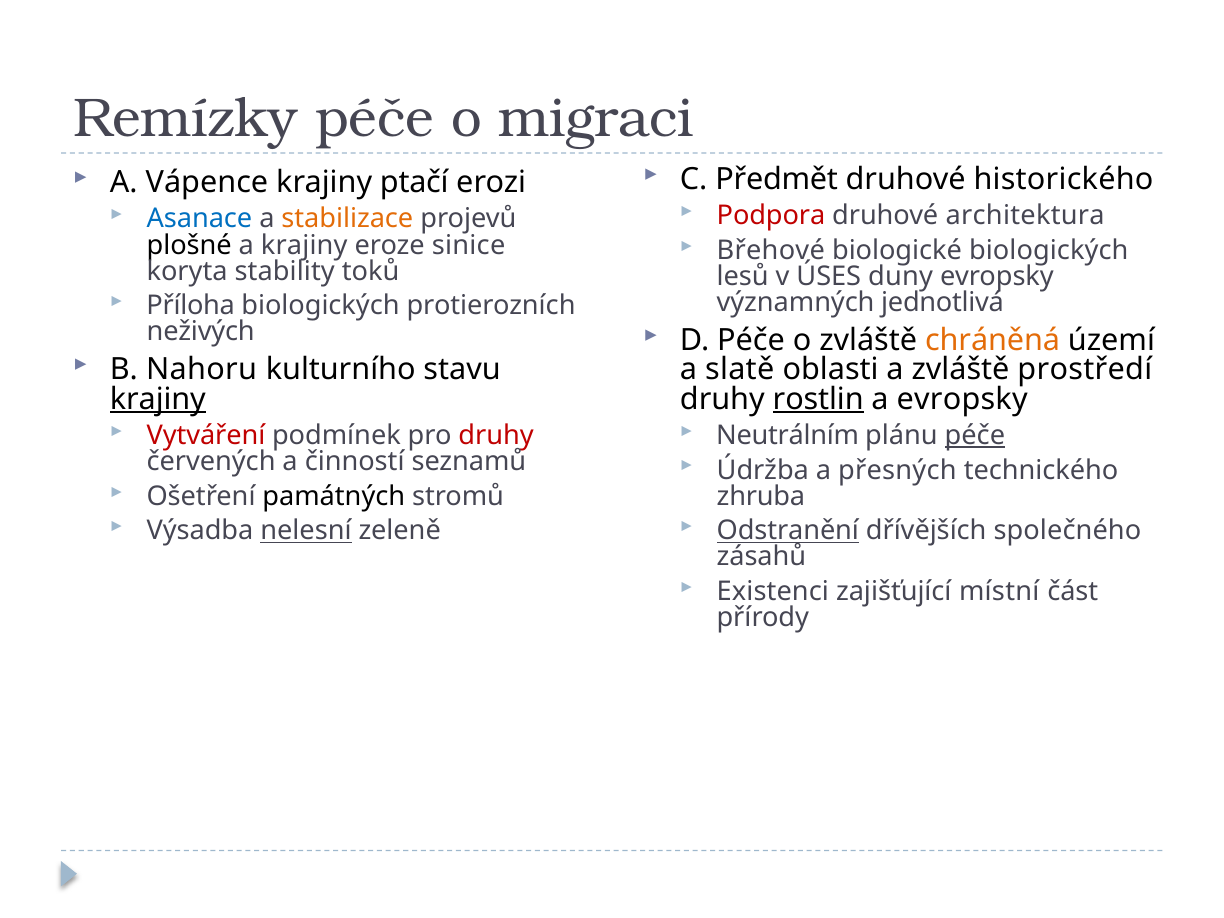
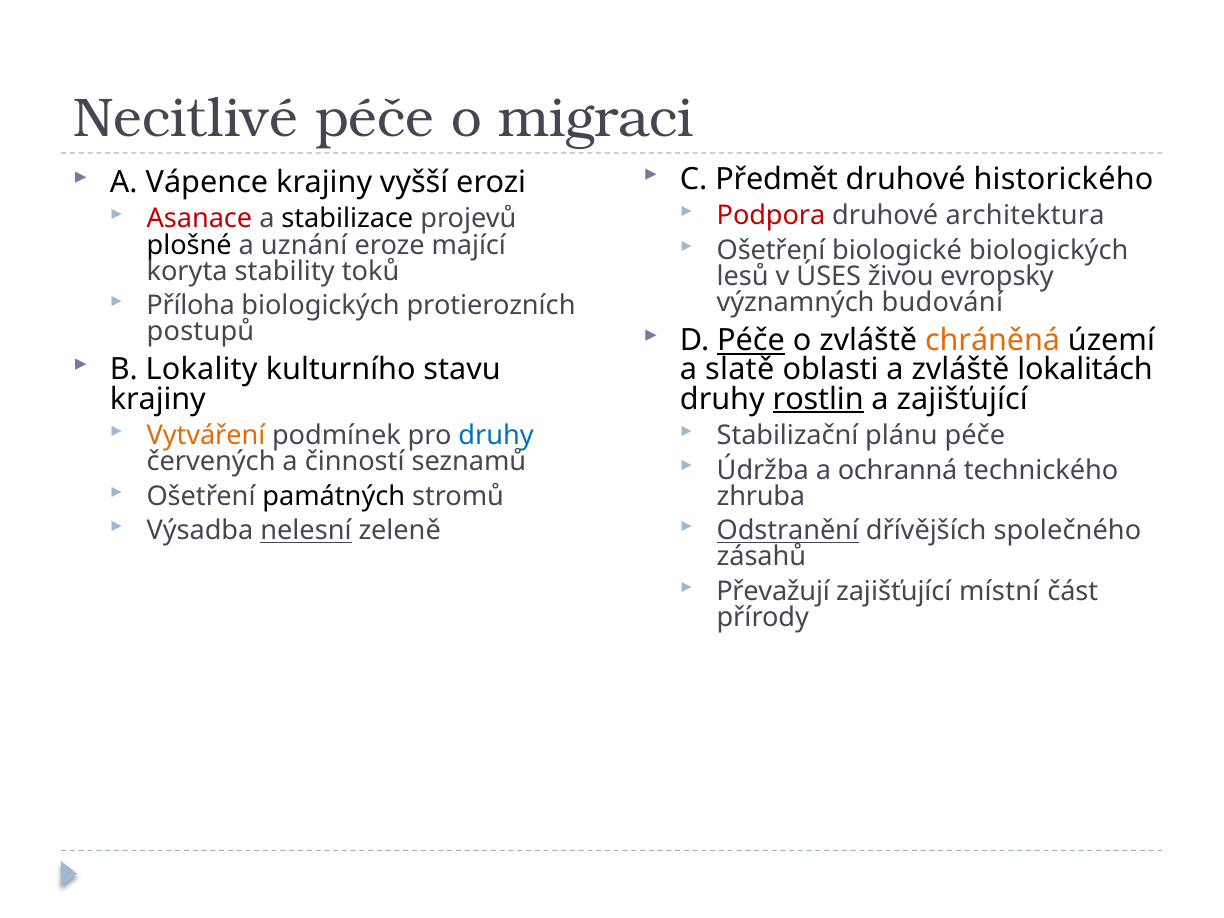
Remízky: Remízky -> Necitlivé
ptačí: ptačí -> vyšší
Asanace colour: blue -> red
stabilizace colour: orange -> black
a krajiny: krajiny -> uznání
sinice: sinice -> mající
Břehové at (771, 250): Břehové -> Ošetření
duny: duny -> živou
jednotlivá: jednotlivá -> budování
neživých: neživých -> postupů
Péče at (751, 340) underline: none -> present
Nahoru: Nahoru -> Lokality
prostředí: prostředí -> lokalitách
krajiny at (158, 399) underline: present -> none
a evropsky: evropsky -> zajišťující
Vytváření colour: red -> orange
druhy at (496, 436) colour: red -> blue
Neutrálním: Neutrálním -> Stabilizační
péče at (975, 436) underline: present -> none
přesných: přesných -> ochranná
Existenci: Existenci -> Převažují
